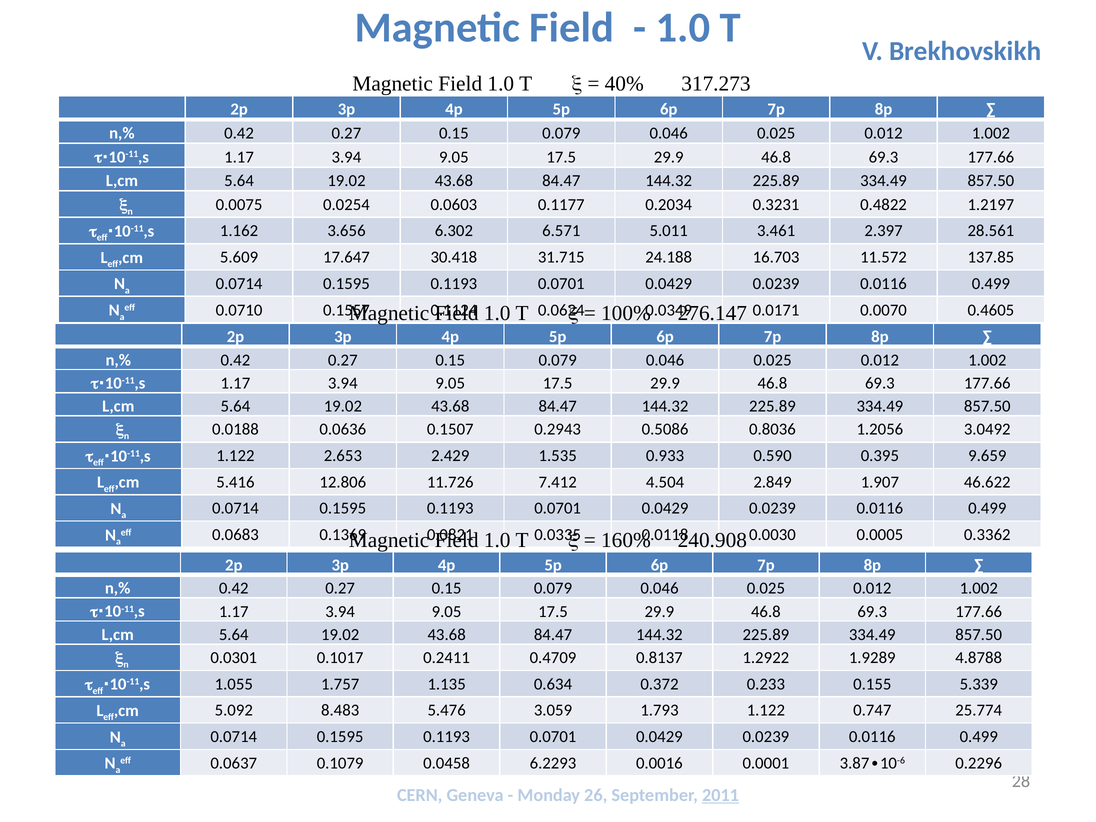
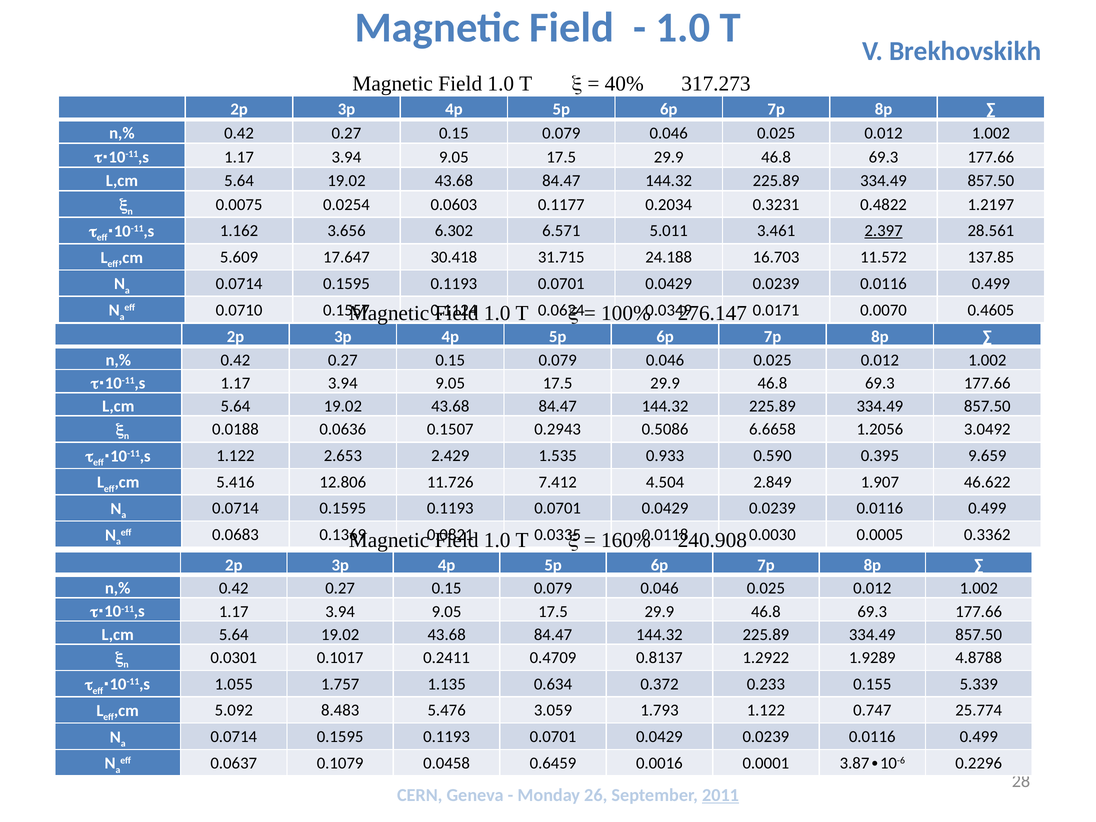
2.397 underline: none -> present
0.8036: 0.8036 -> 6.6658
6.2293: 6.2293 -> 0.6459
